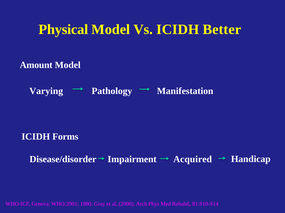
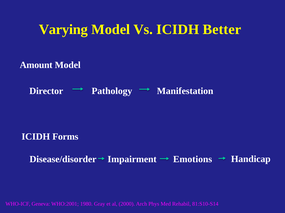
Physical: Physical -> Varying
Varying: Varying -> Director
Acquired: Acquired -> Emotions
